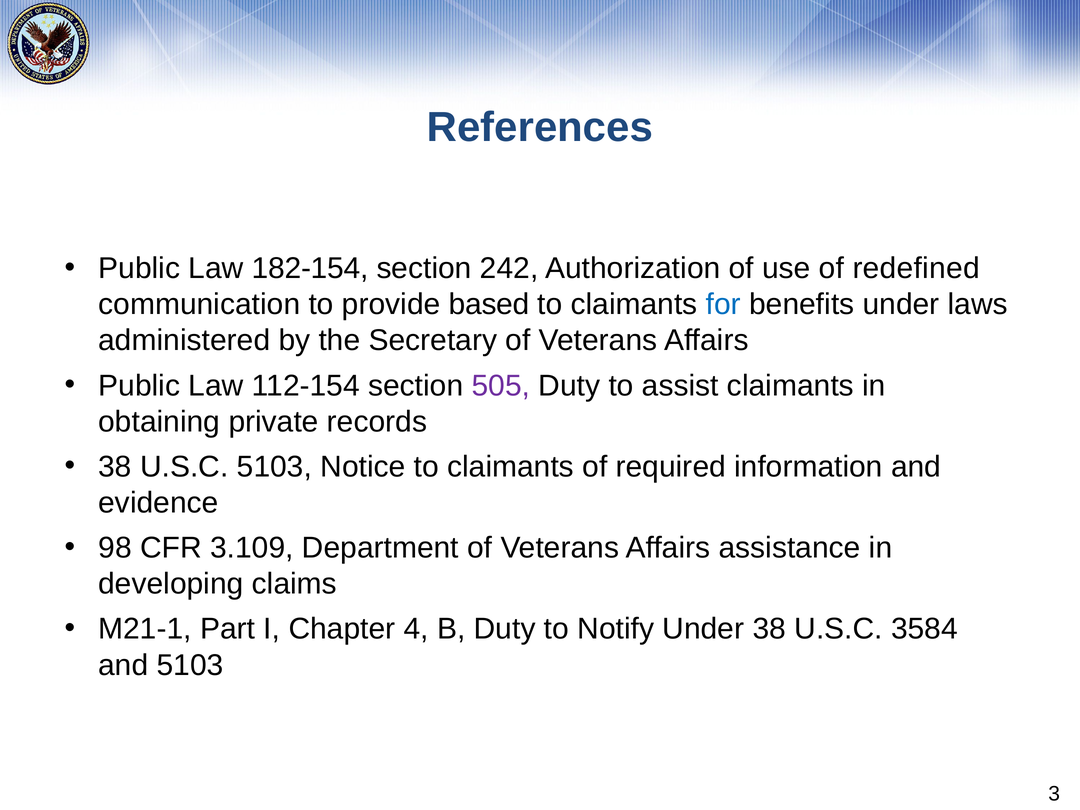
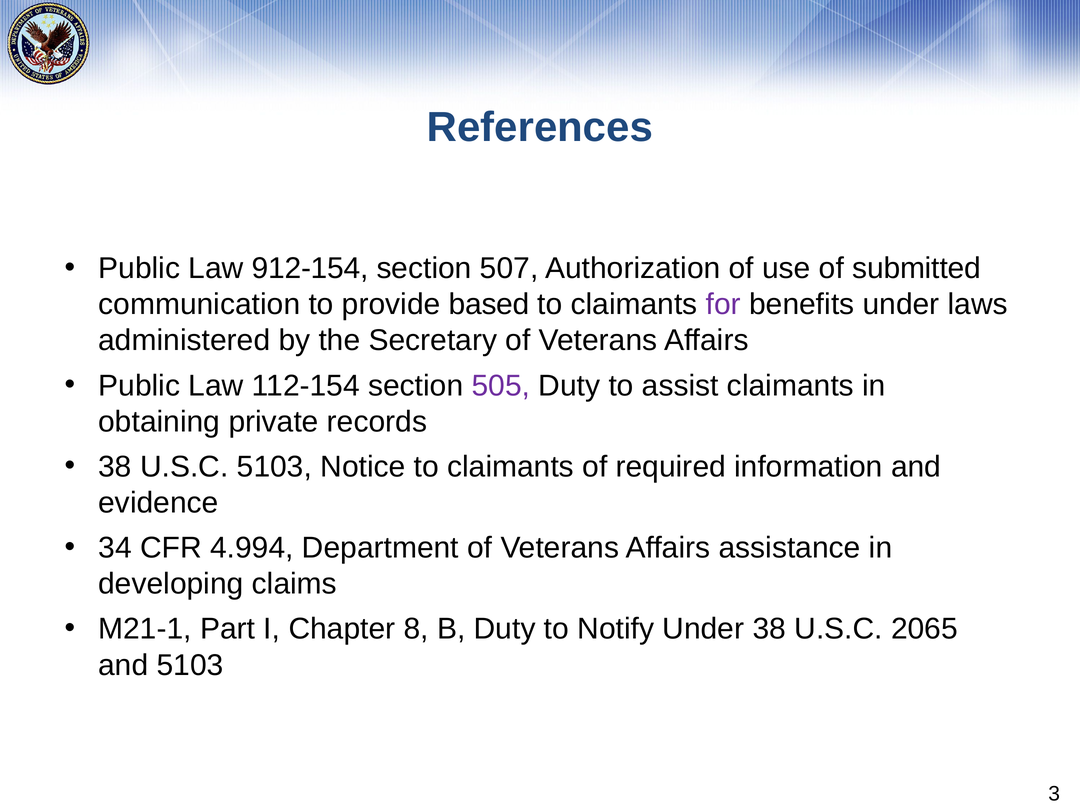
182-154: 182-154 -> 912-154
242: 242 -> 507
redefined: redefined -> submitted
for colour: blue -> purple
98: 98 -> 34
3.109: 3.109 -> 4.994
4: 4 -> 8
3584: 3584 -> 2065
